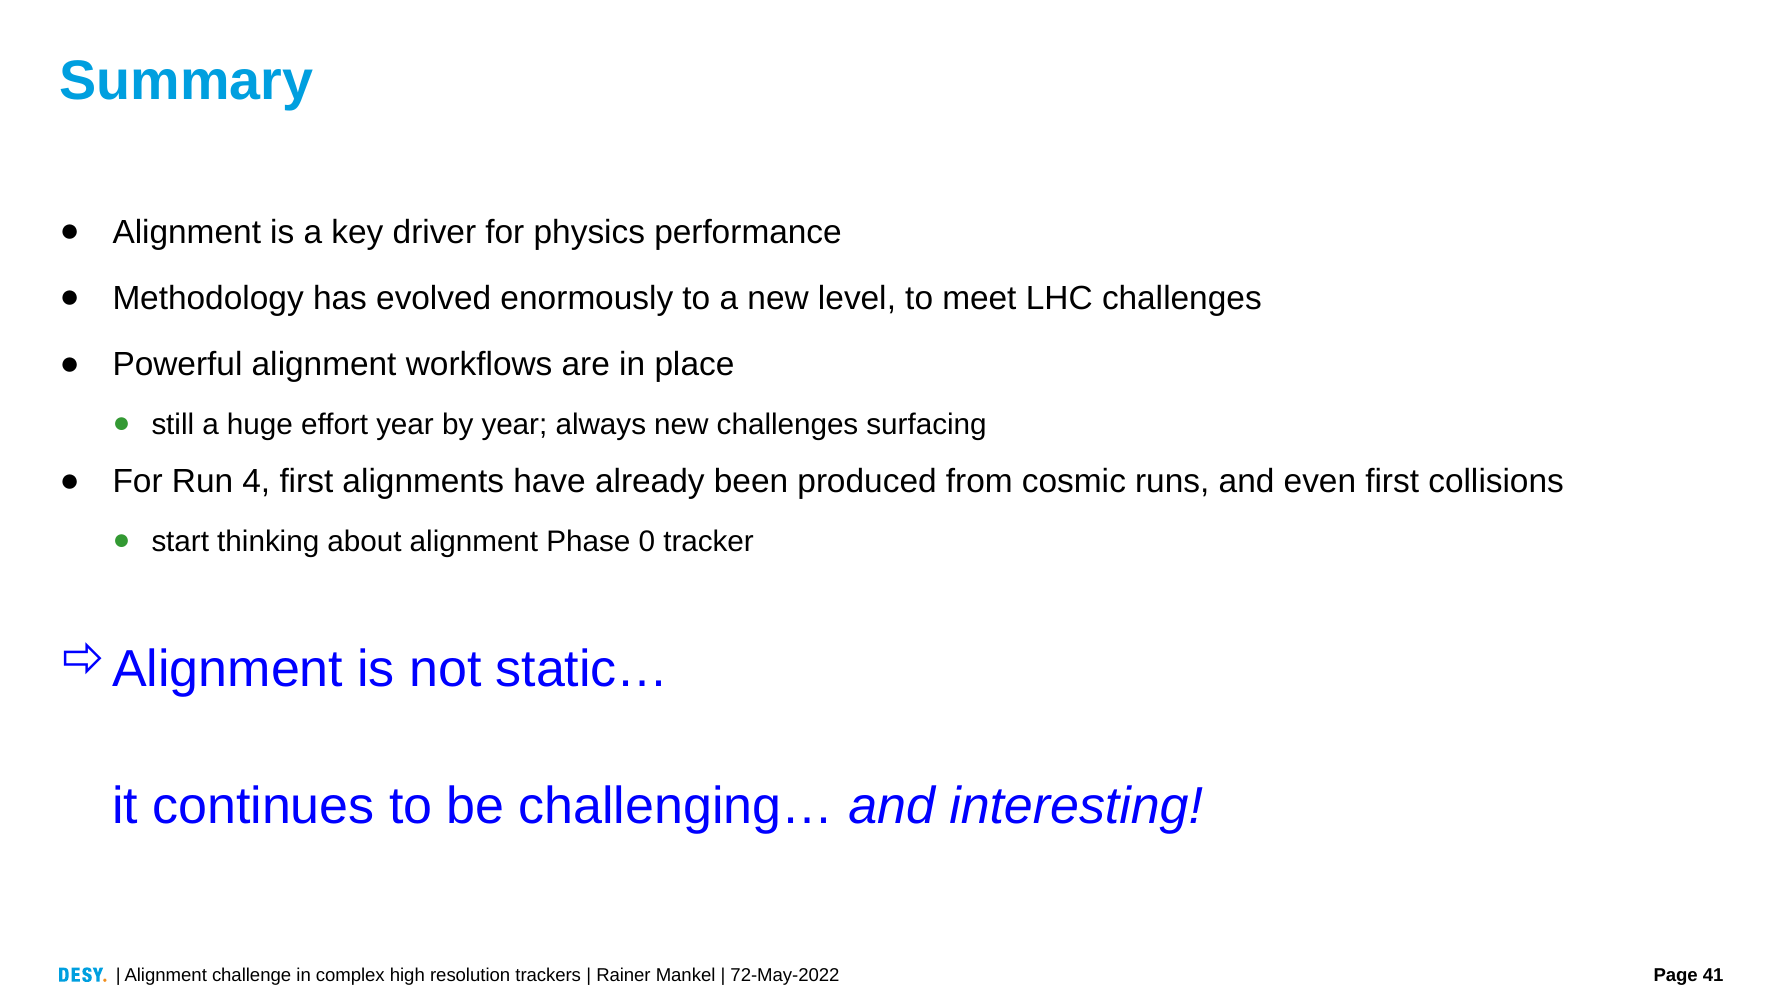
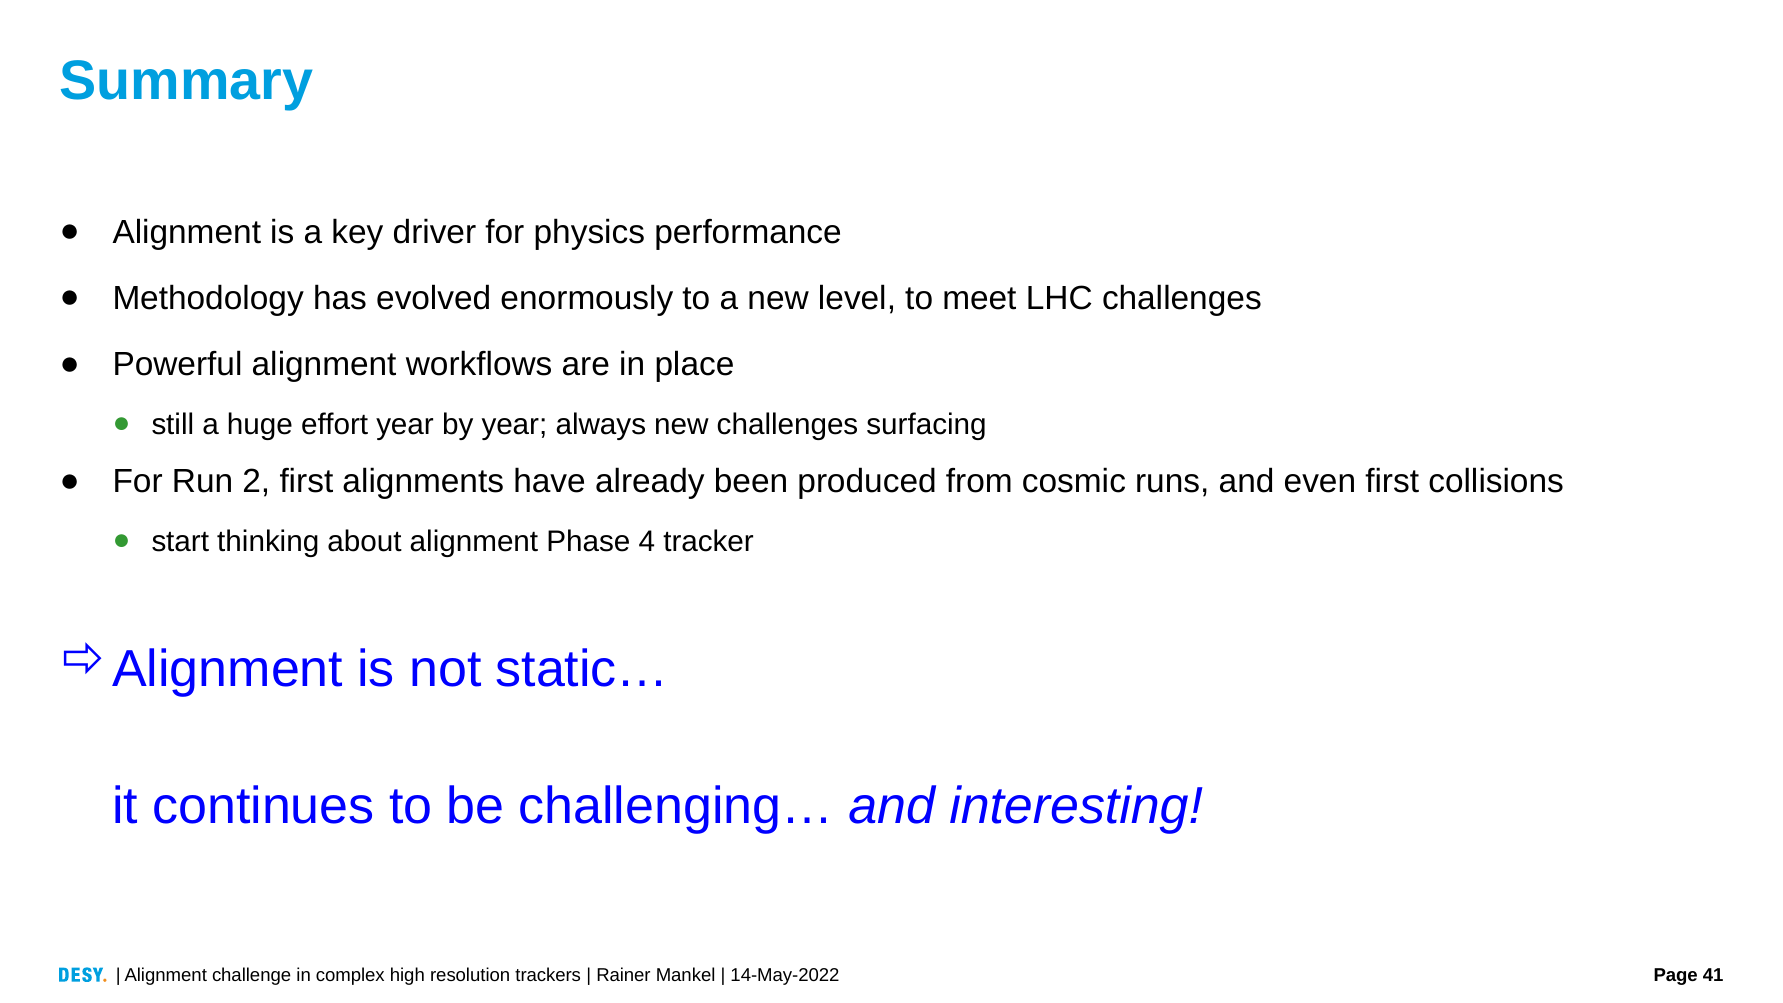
4: 4 -> 2
0: 0 -> 4
72-May-2022: 72-May-2022 -> 14-May-2022
